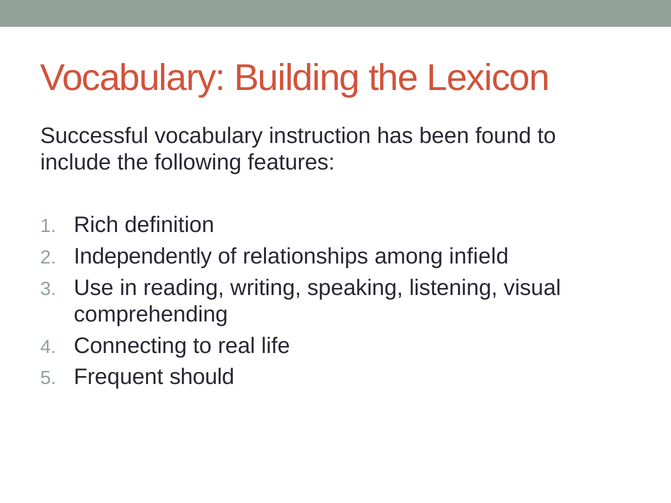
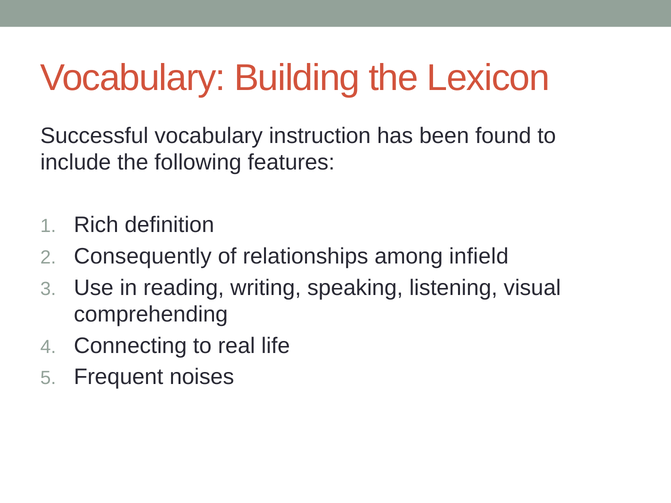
Independently: Independently -> Consequently
should: should -> noises
